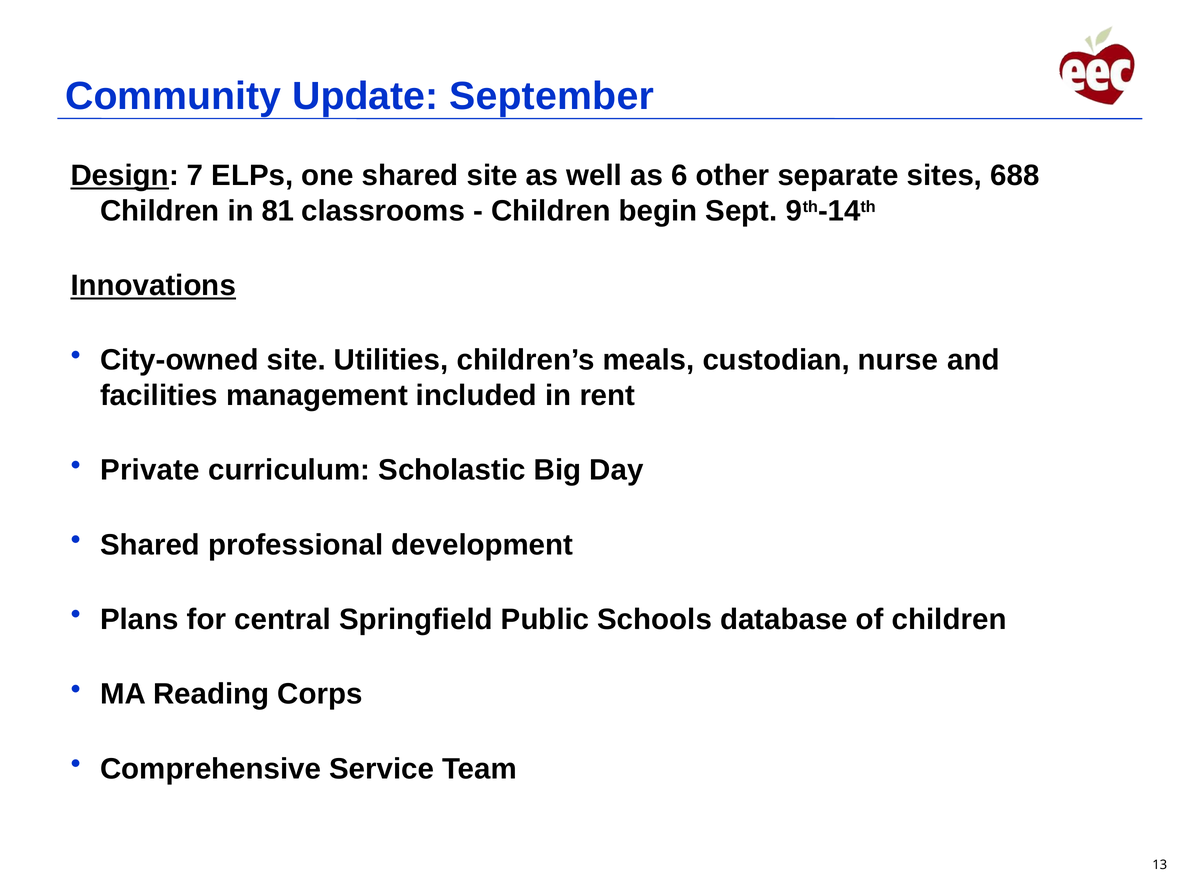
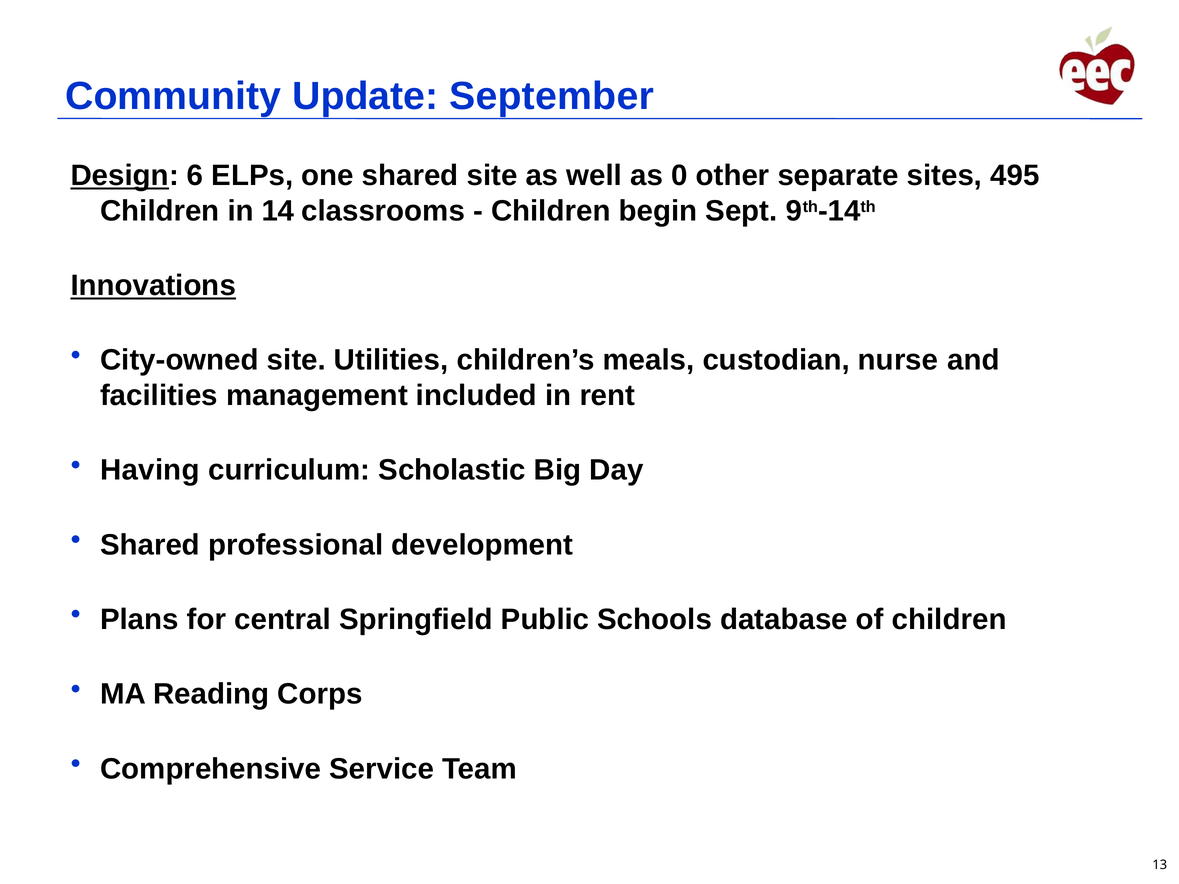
7: 7 -> 6
6: 6 -> 0
688: 688 -> 495
81: 81 -> 14
Private: Private -> Having
